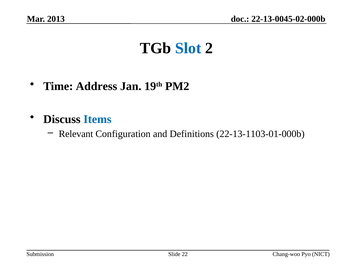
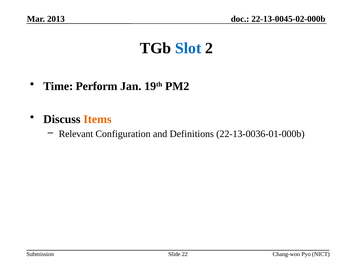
Address: Address -> Perform
Items colour: blue -> orange
22-13-1103-01-000b: 22-13-1103-01-000b -> 22-13-0036-01-000b
